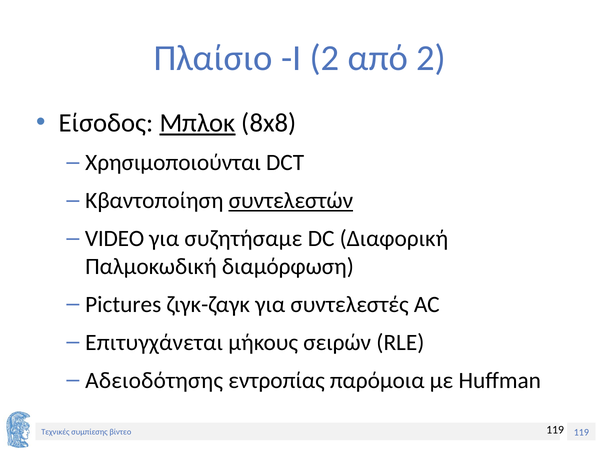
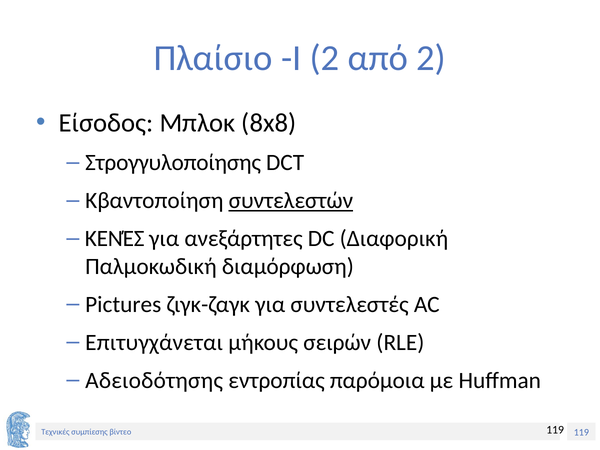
Μπλοκ underline: present -> none
Χρησιμοποιούνται: Χρησιμοποιούνται -> Στρογγυλοποίησης
VIDEO: VIDEO -> ΚΕΝΈΣ
συζητήσαμε: συζητήσαμε -> ανεξάρτητες
